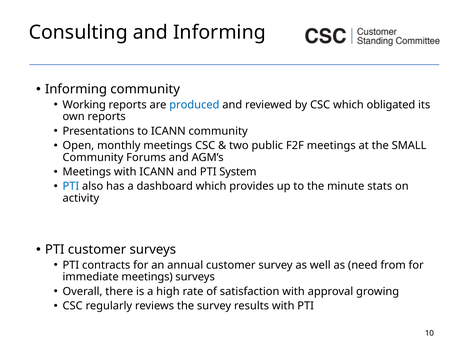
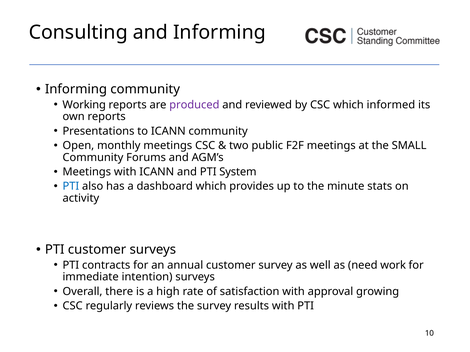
produced colour: blue -> purple
obligated: obligated -> informed
from: from -> work
immediate meetings: meetings -> intention
